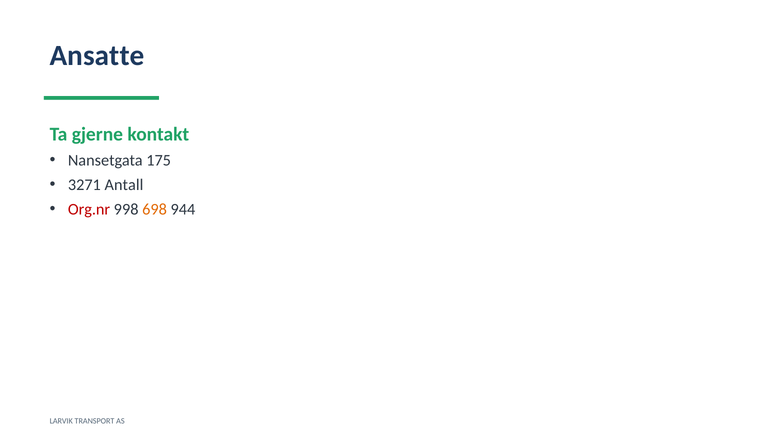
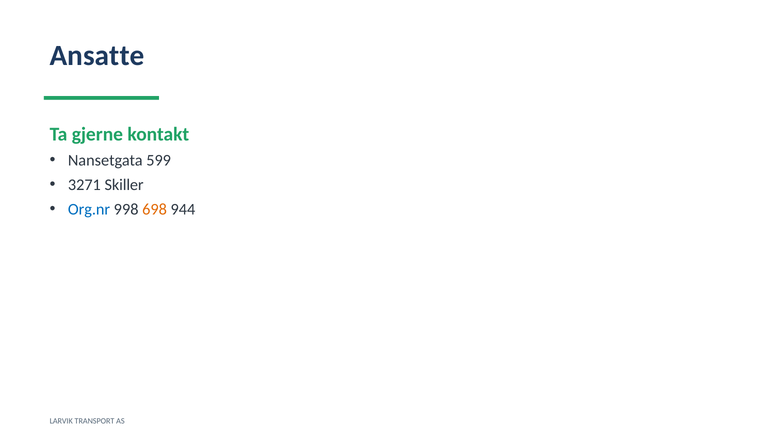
175: 175 -> 599
Antall: Antall -> Skiller
Org.nr colour: red -> blue
